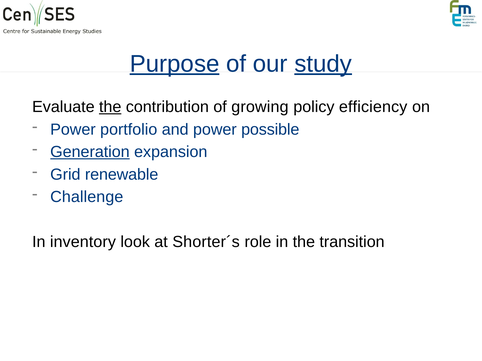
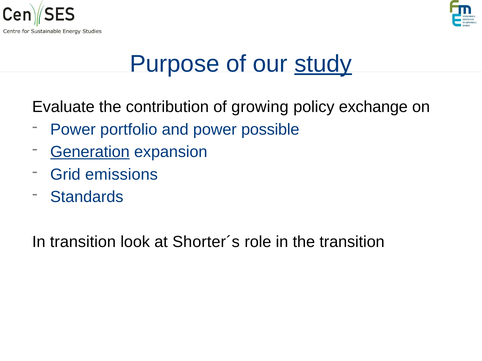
Purpose underline: present -> none
the at (110, 107) underline: present -> none
efficiency: efficiency -> exchange
renewable: renewable -> emissions
Challenge: Challenge -> Standards
In inventory: inventory -> transition
